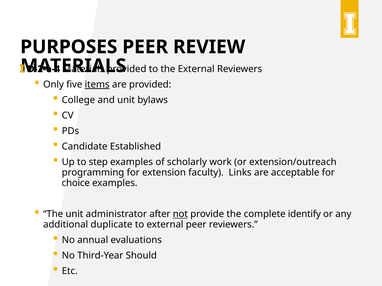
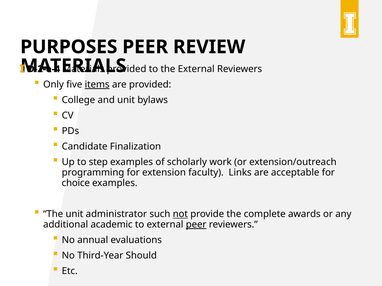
Established: Established -> Finalization
after: after -> such
identify: identify -> awards
duplicate: duplicate -> academic
peer at (196, 225) underline: none -> present
